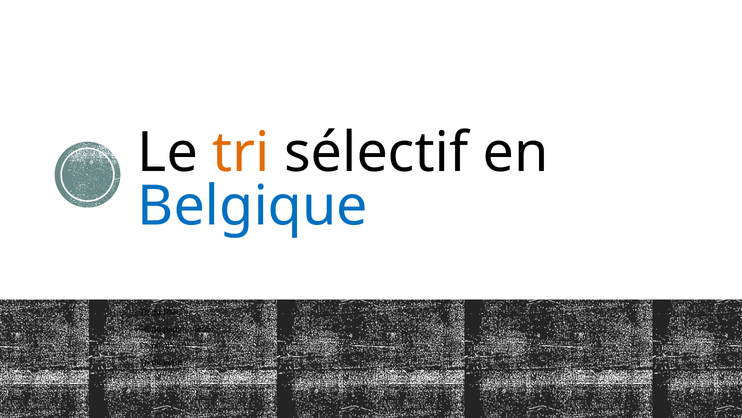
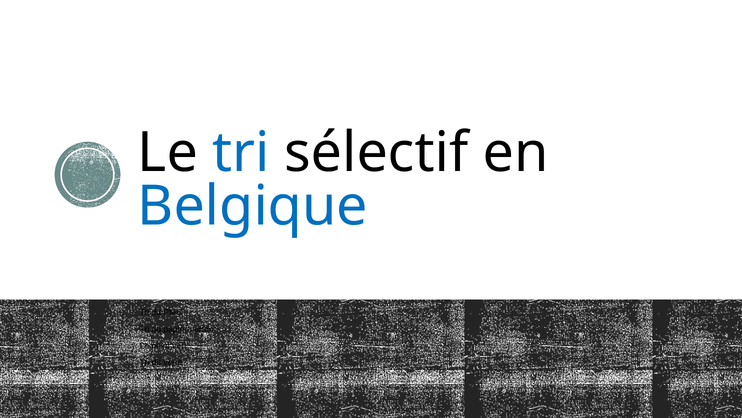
tri at (241, 153) colour: orange -> blue
